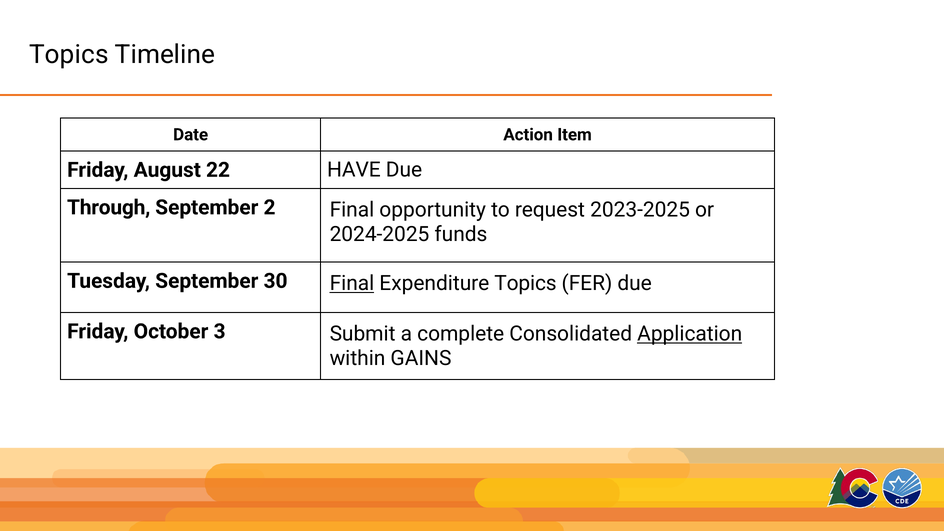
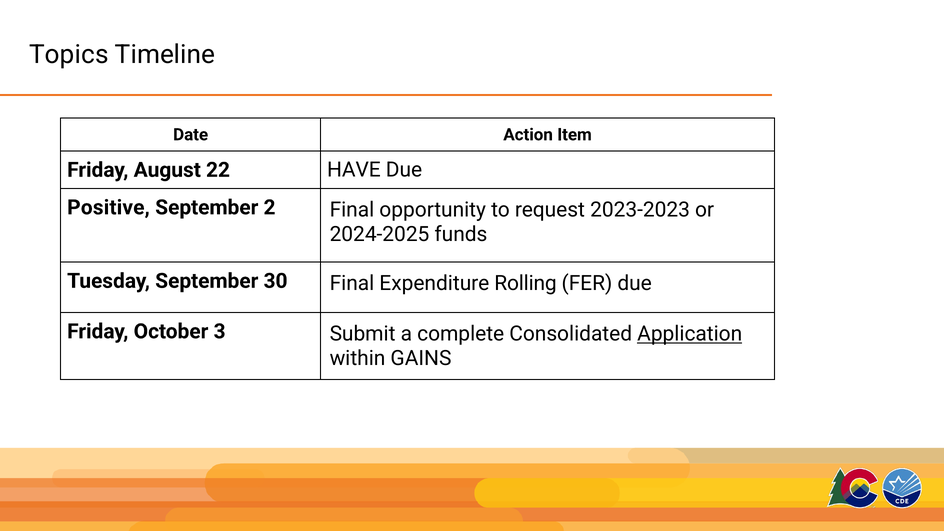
Through: Through -> Positive
2023-2025: 2023-2025 -> 2023-2023
Final at (352, 284) underline: present -> none
Expenditure Topics: Topics -> Rolling
